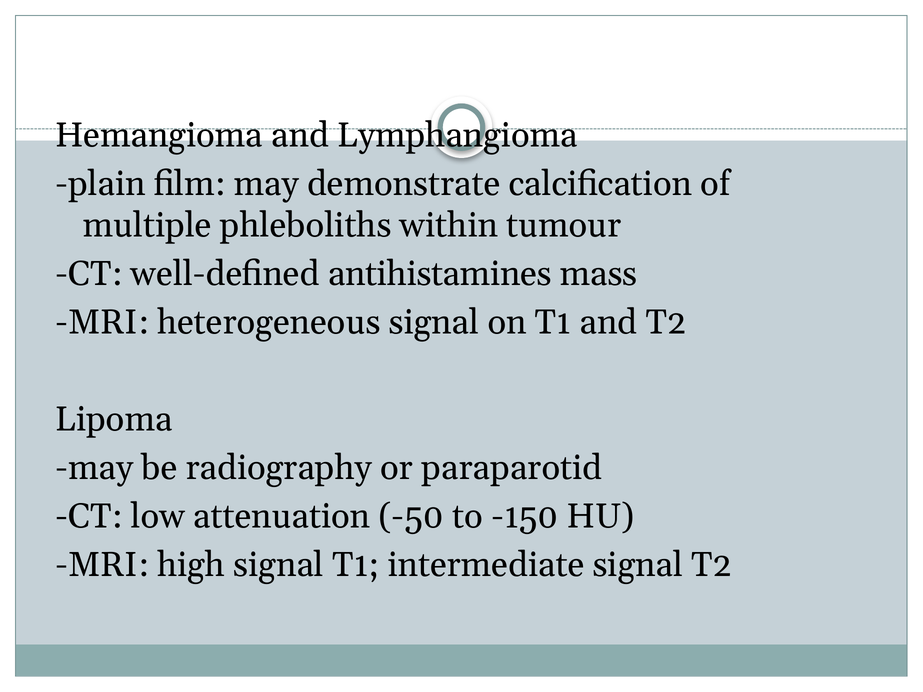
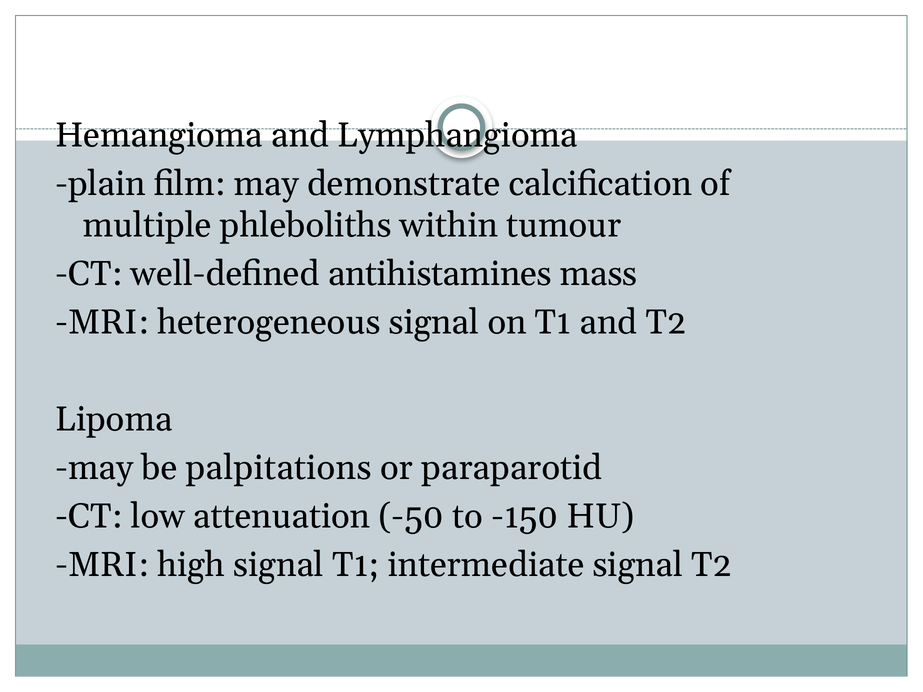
radiography: radiography -> palpitations
